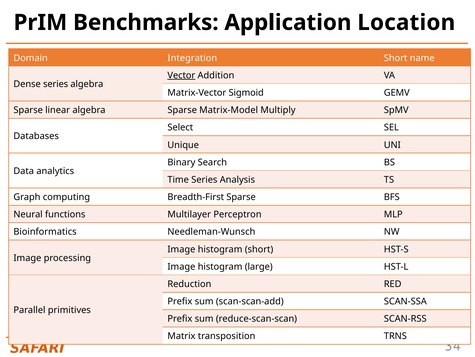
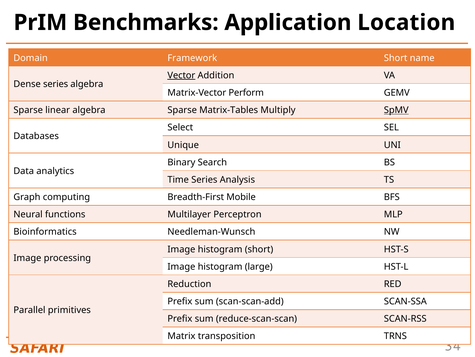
Integration: Integration -> Framework
Sigmoid: Sigmoid -> Perform
Matrix-Model: Matrix-Model -> Matrix-Tables
SpMV underline: none -> present
Breadth-First Sparse: Sparse -> Mobile
